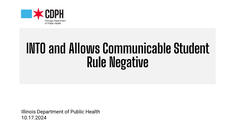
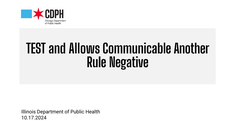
INTO: INTO -> TEST
Student: Student -> Another
